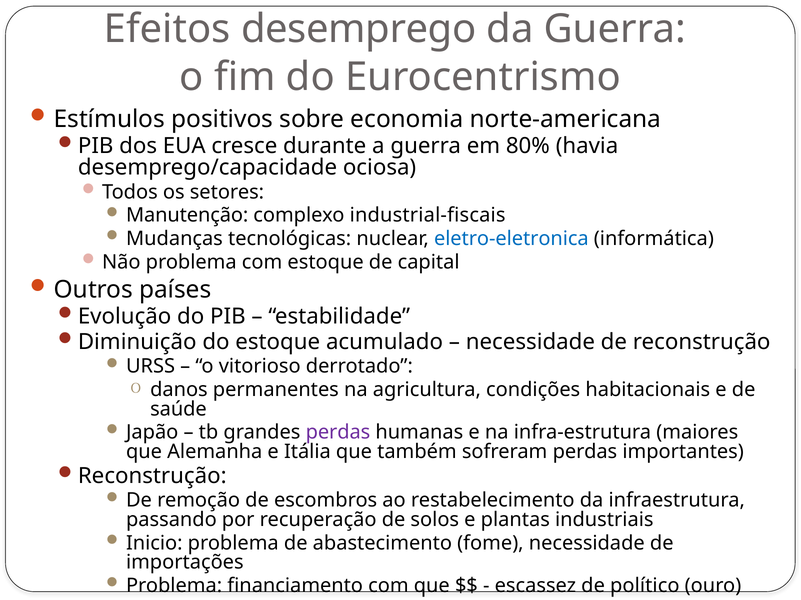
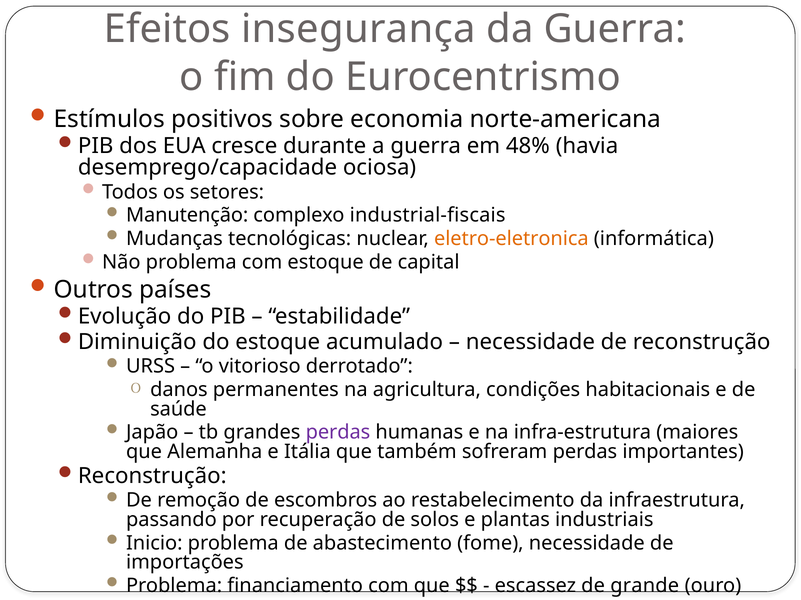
desemprego: desemprego -> insegurança
80%: 80% -> 48%
eletro-eletronica colour: blue -> orange
político: político -> grande
